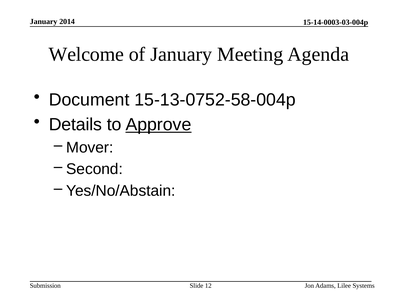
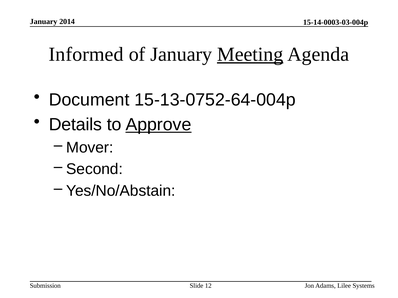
Welcome: Welcome -> Informed
Meeting underline: none -> present
15-13-0752-58-004p: 15-13-0752-58-004p -> 15-13-0752-64-004p
